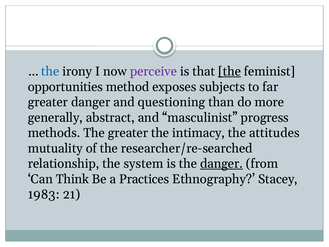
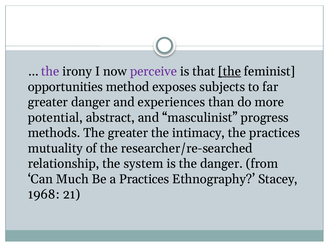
the at (50, 71) colour: blue -> purple
questioning: questioning -> experiences
generally: generally -> potential
the attitudes: attitudes -> practices
danger at (221, 164) underline: present -> none
Think: Think -> Much
1983: 1983 -> 1968
